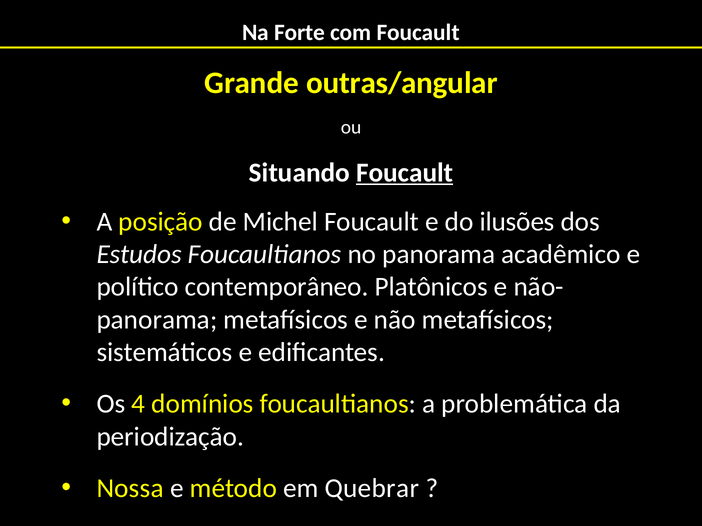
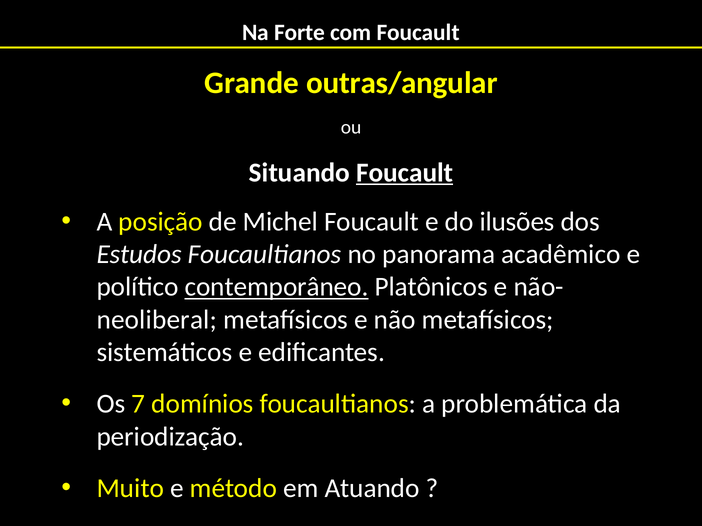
contemporâneo underline: none -> present
panorama at (157, 320): panorama -> neoliberal
4: 4 -> 7
Nossa: Nossa -> Muito
Quebrar: Quebrar -> Atuando
